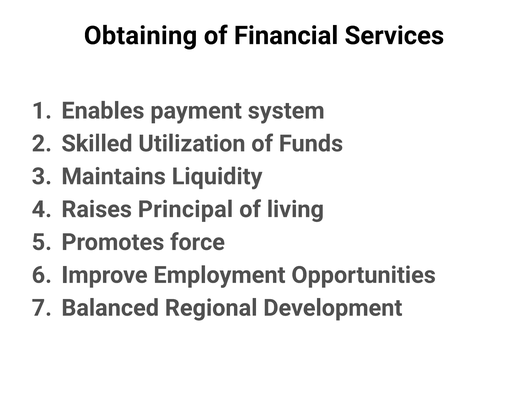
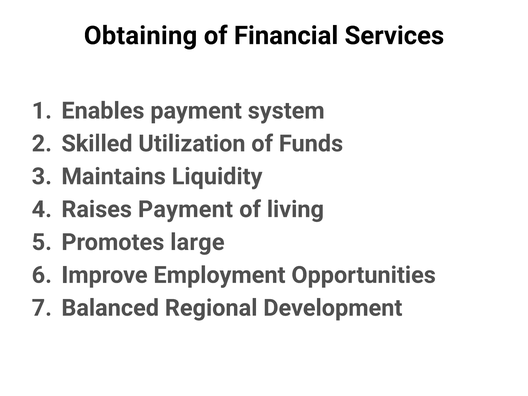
Raises Principal: Principal -> Payment
force: force -> large
